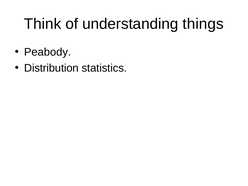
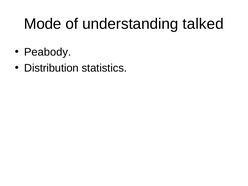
Think: Think -> Mode
things: things -> talked
